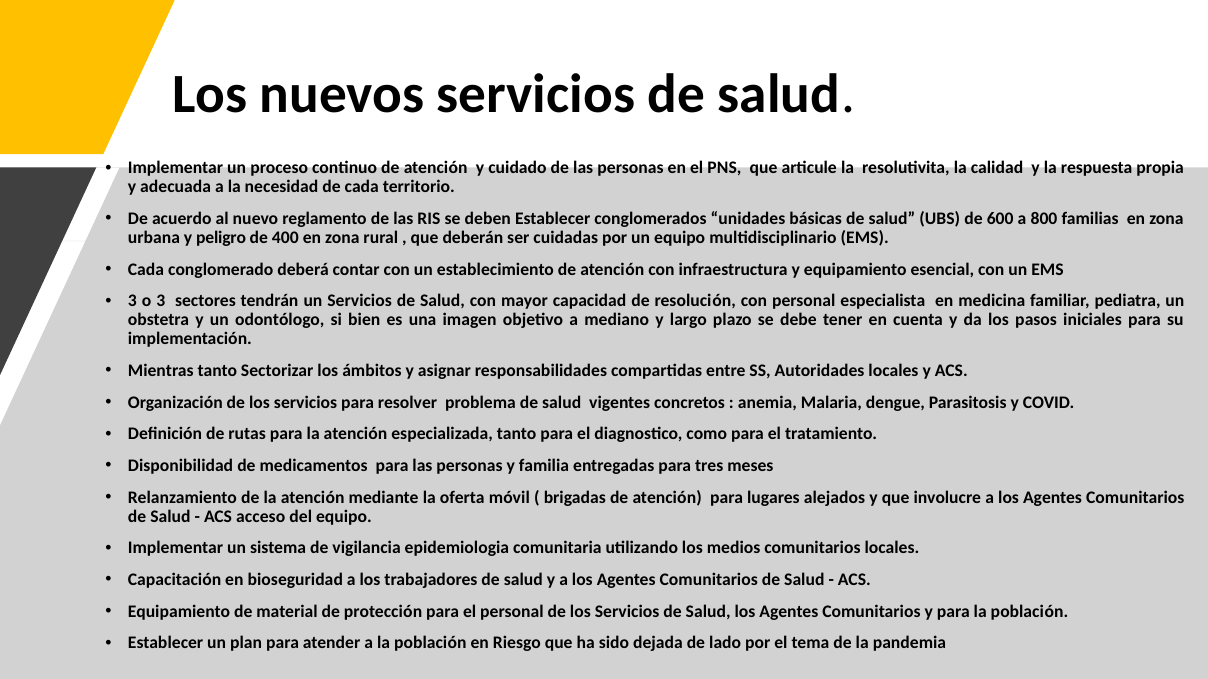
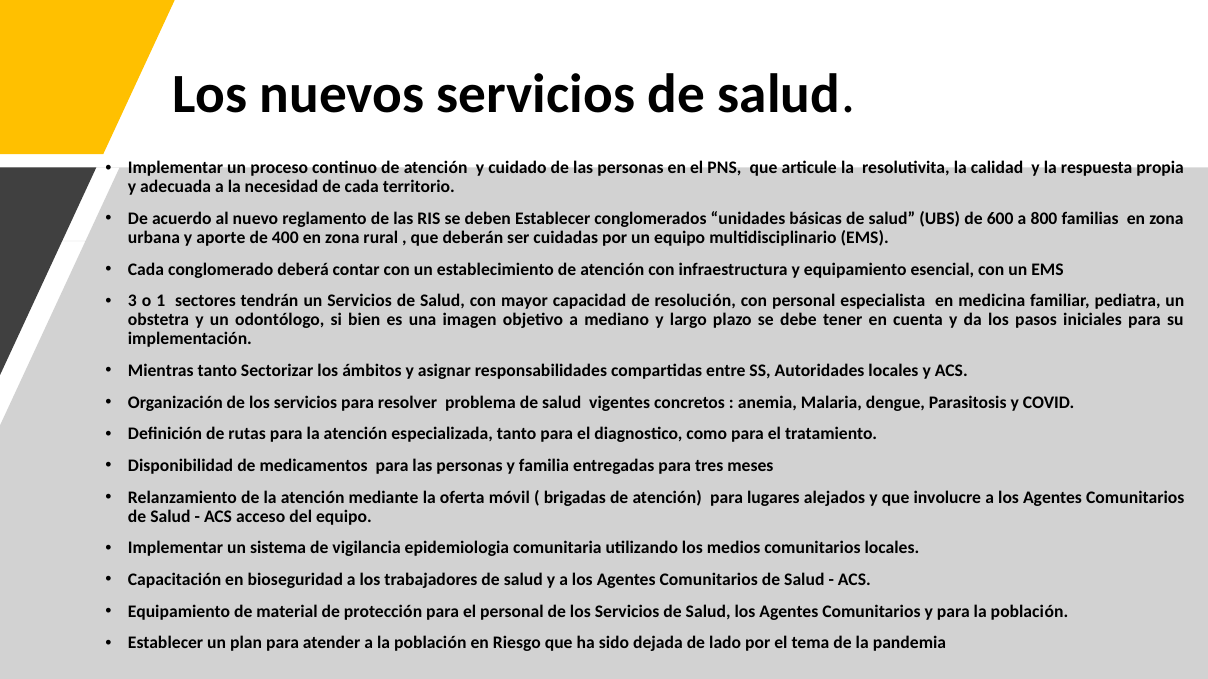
peligro: peligro -> aporte
o 3: 3 -> 1
